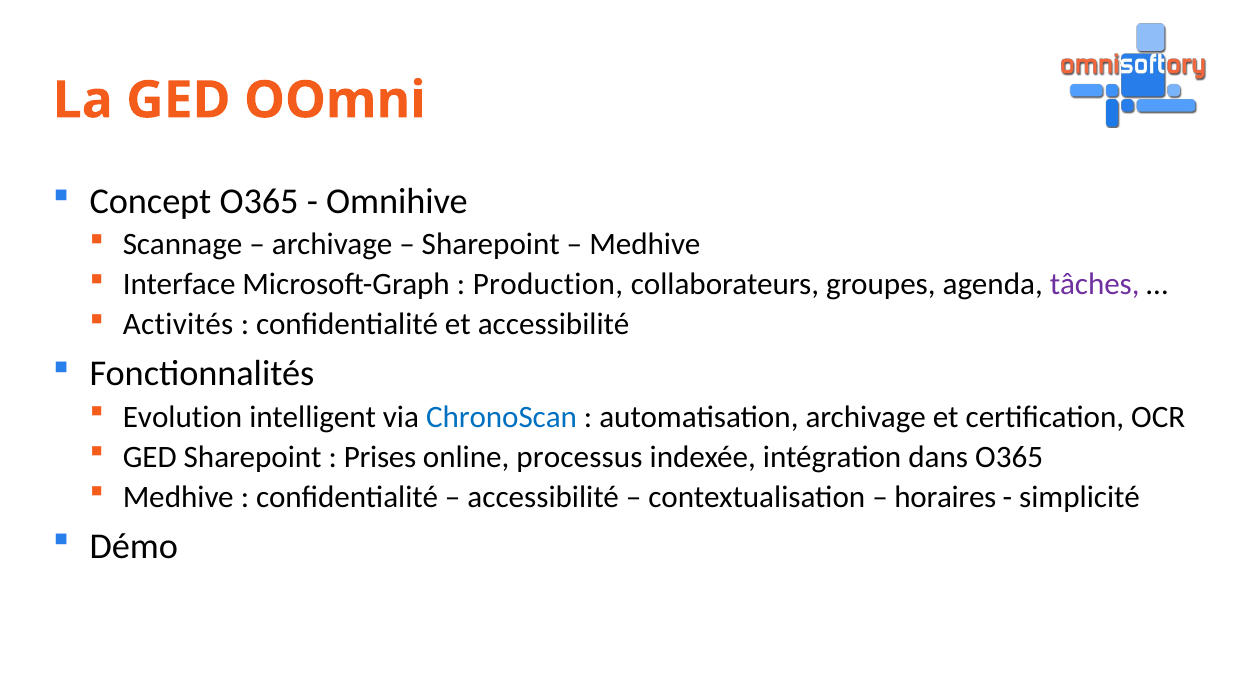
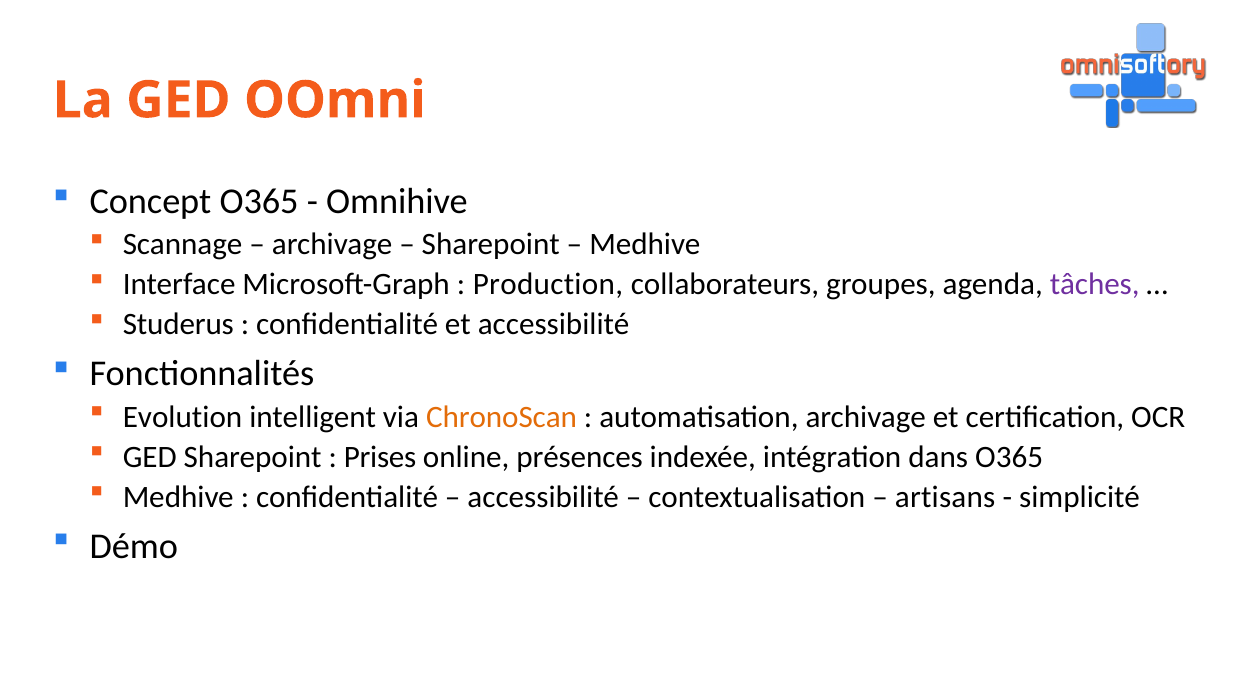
Activités: Activités -> Studerus
ChronoScan colour: blue -> orange
processus: processus -> présences
horaires: horaires -> artisans
